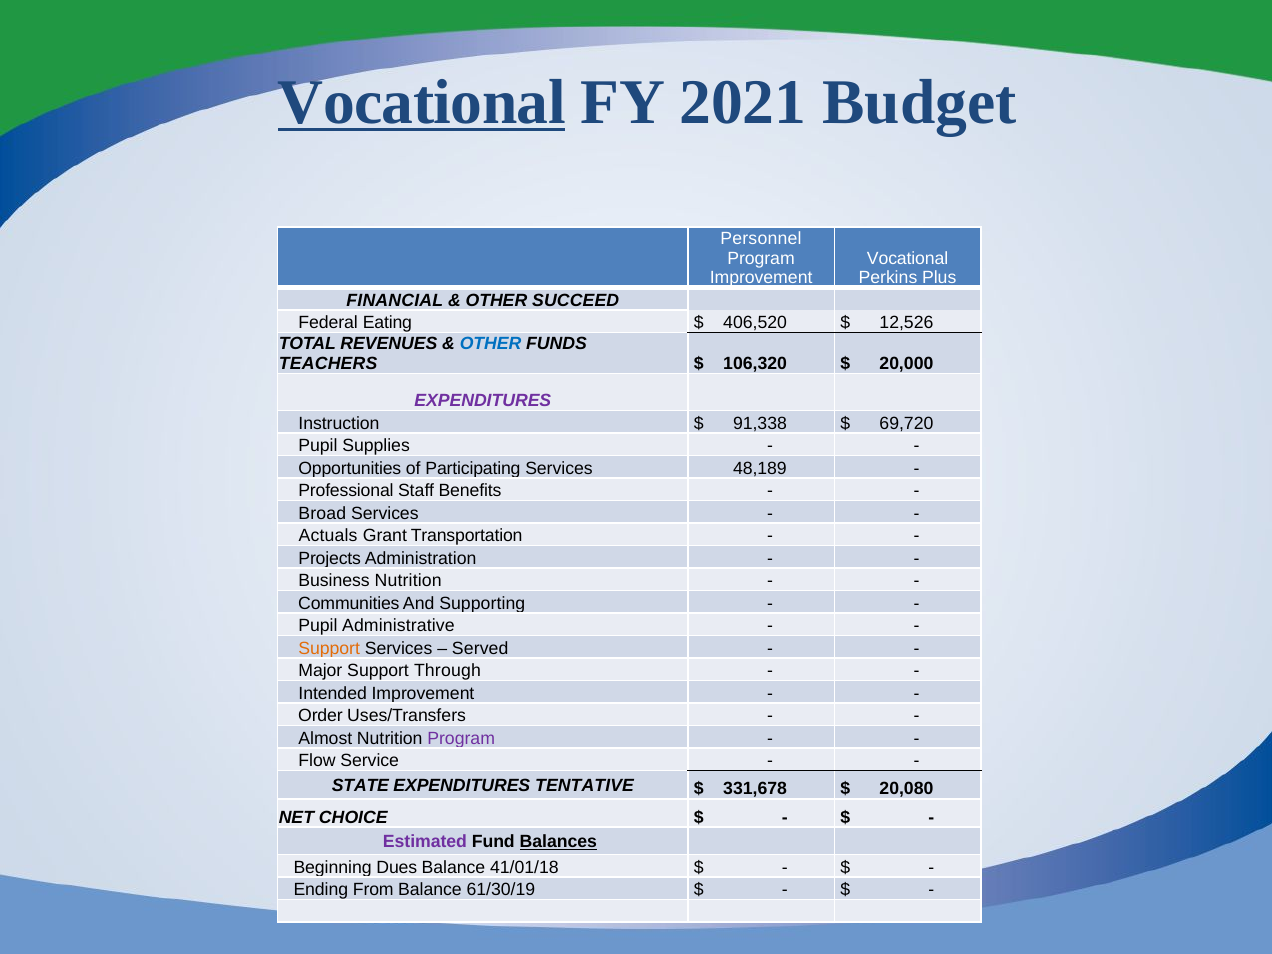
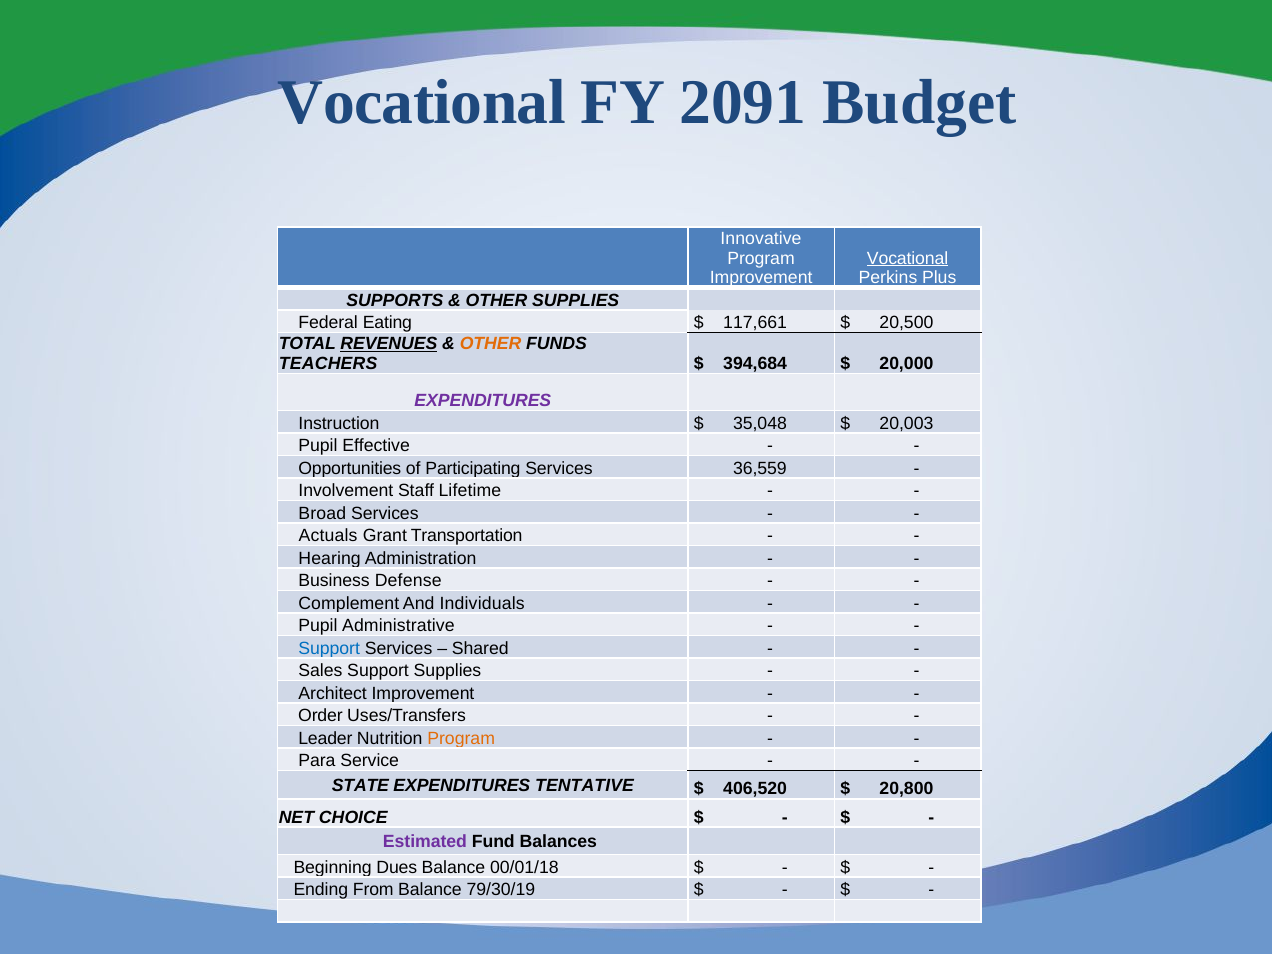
Vocational at (422, 102) underline: present -> none
2021: 2021 -> 2091
Personnel: Personnel -> Innovative
Vocational at (908, 258) underline: none -> present
FINANCIAL: FINANCIAL -> SUPPORTS
OTHER SUCCEED: SUCCEED -> SUPPLIES
406,520: 406,520 -> 117,661
12,526: 12,526 -> 20,500
REVENUES underline: none -> present
OTHER at (491, 344) colour: blue -> orange
106,320: 106,320 -> 394,684
91,338: 91,338 -> 35,048
69,720: 69,720 -> 20,003
Supplies: Supplies -> Effective
48,189: 48,189 -> 36,559
Professional: Professional -> Involvement
Benefits: Benefits -> Lifetime
Projects: Projects -> Hearing
Business Nutrition: Nutrition -> Defense
Communities: Communities -> Complement
Supporting: Supporting -> Individuals
Support at (329, 648) colour: orange -> blue
Served: Served -> Shared
Major: Major -> Sales
Support Through: Through -> Supplies
Intended: Intended -> Architect
Almost: Almost -> Leader
Program at (461, 738) colour: purple -> orange
Flow: Flow -> Para
331,678: 331,678 -> 406,520
20,080: 20,080 -> 20,800
Balances underline: present -> none
41/01/18: 41/01/18 -> 00/01/18
61/30/19: 61/30/19 -> 79/30/19
